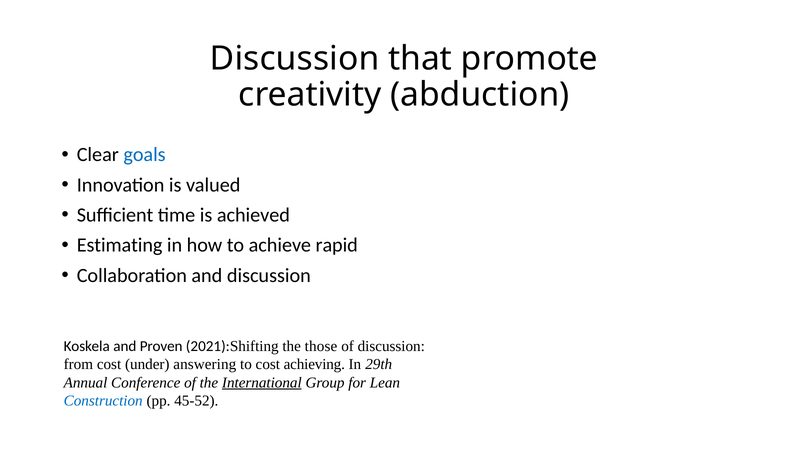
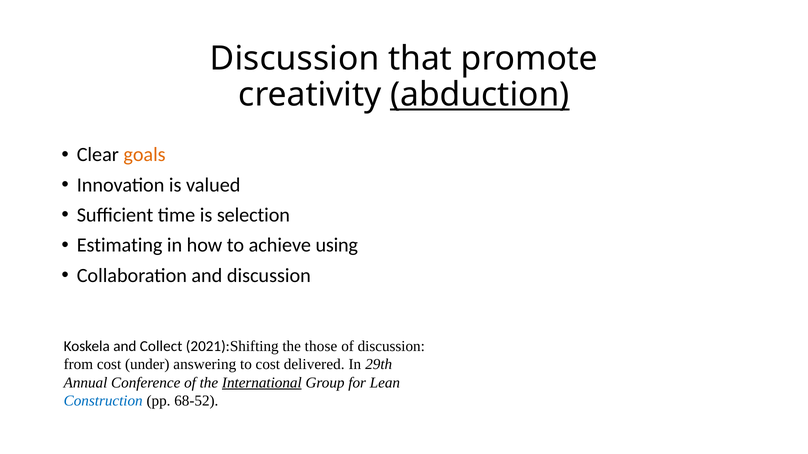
abduction underline: none -> present
goals colour: blue -> orange
achieved: achieved -> selection
rapid: rapid -> using
Proven: Proven -> Collect
achieving: achieving -> delivered
45-52: 45-52 -> 68-52
